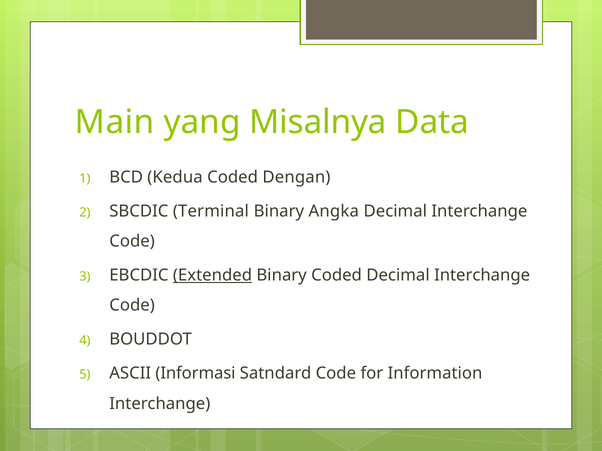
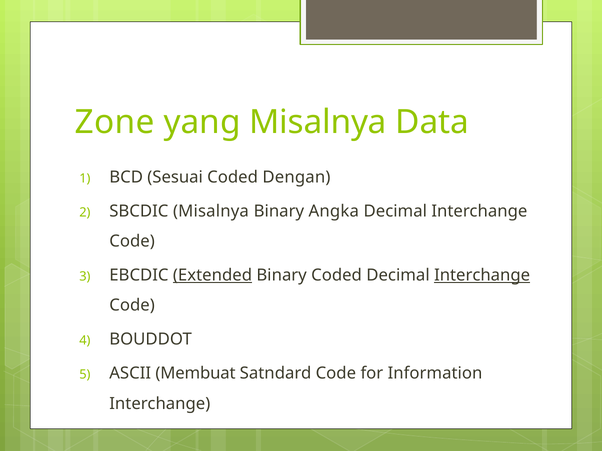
Main: Main -> Zone
Kedua: Kedua -> Sesuai
SBCDIC Terminal: Terminal -> Misalnya
Interchange at (482, 276) underline: none -> present
Informasi: Informasi -> Membuat
